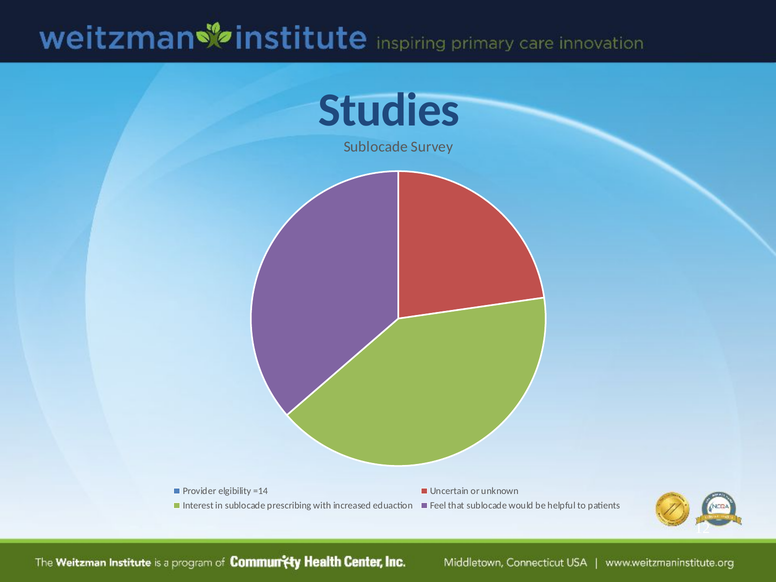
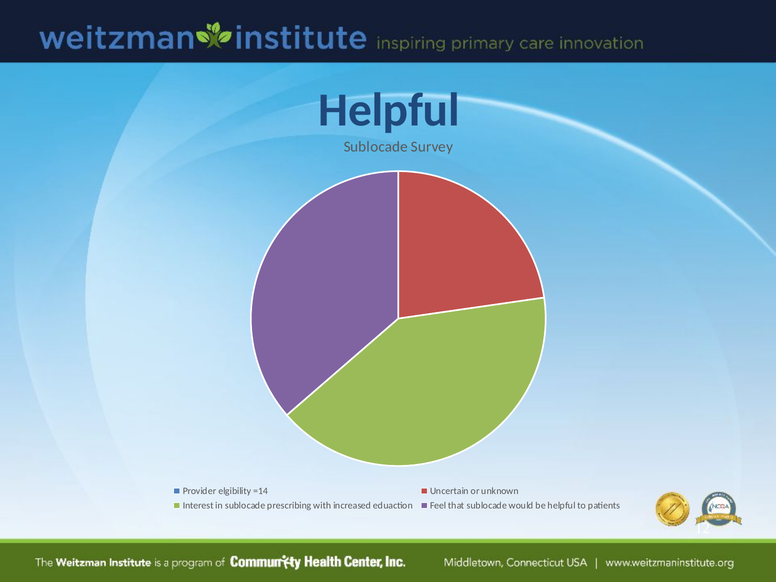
Studies at (389, 110): Studies -> Helpful
